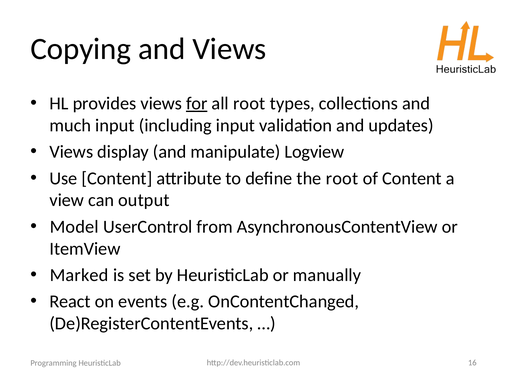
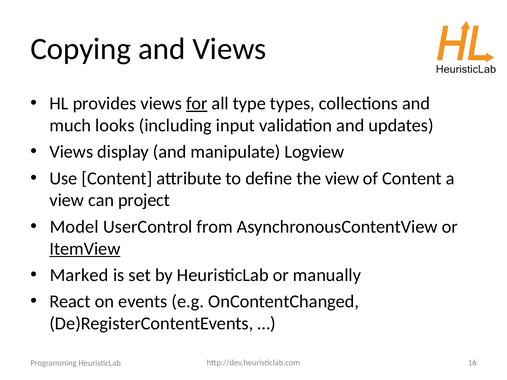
all root: root -> type
much input: input -> looks
the root: root -> view
output: output -> project
ItemView underline: none -> present
